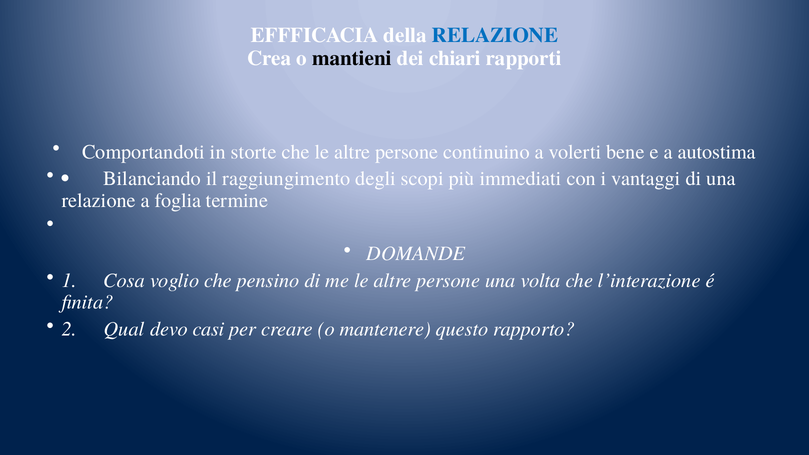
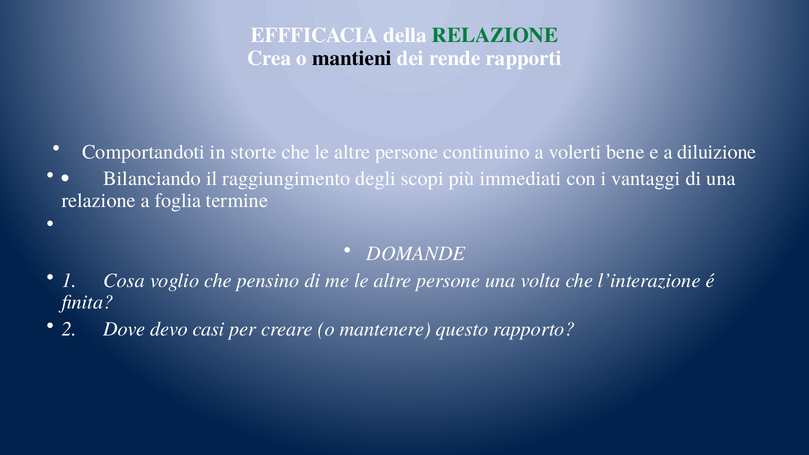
RELAZIONE at (495, 35) colour: blue -> green
chiari: chiari -> rende
autostima: autostima -> diluizione
Qual: Qual -> Dove
